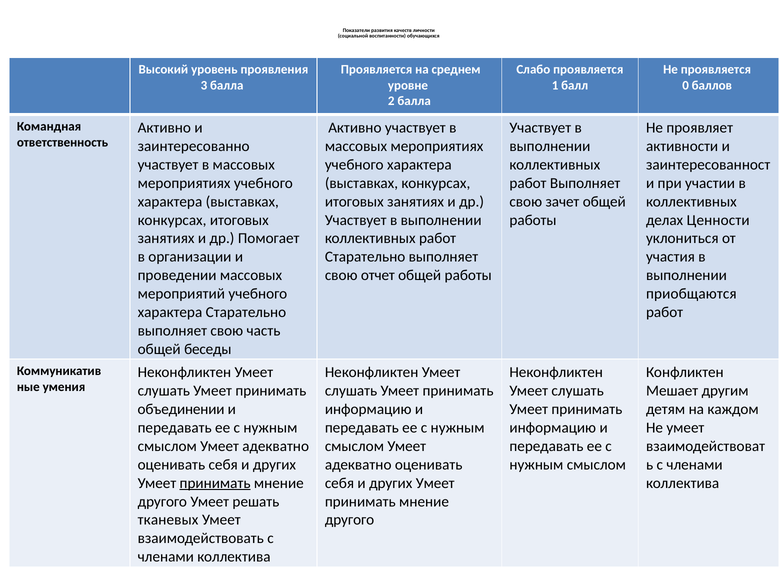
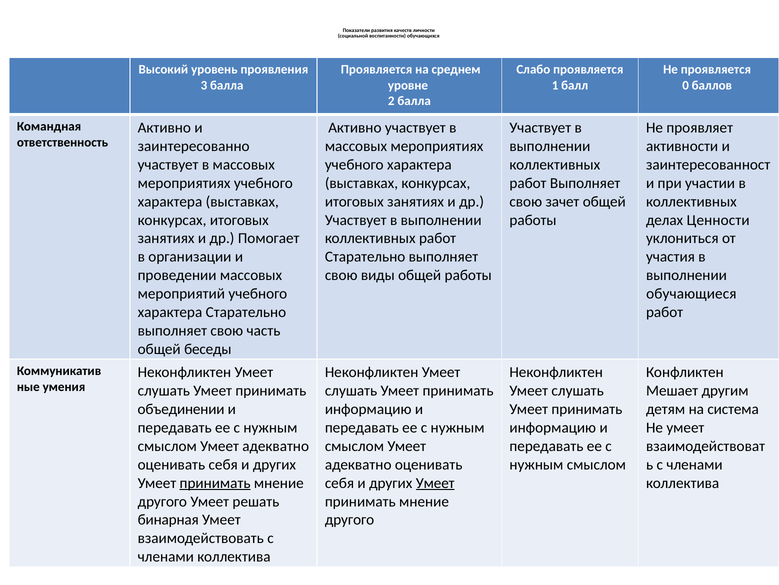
отчет: отчет -> виды
приобщаются: приобщаются -> обучающиеся
каждом: каждом -> система
Умеет at (435, 482) underline: none -> present
тканевых: тканевых -> бинарная
